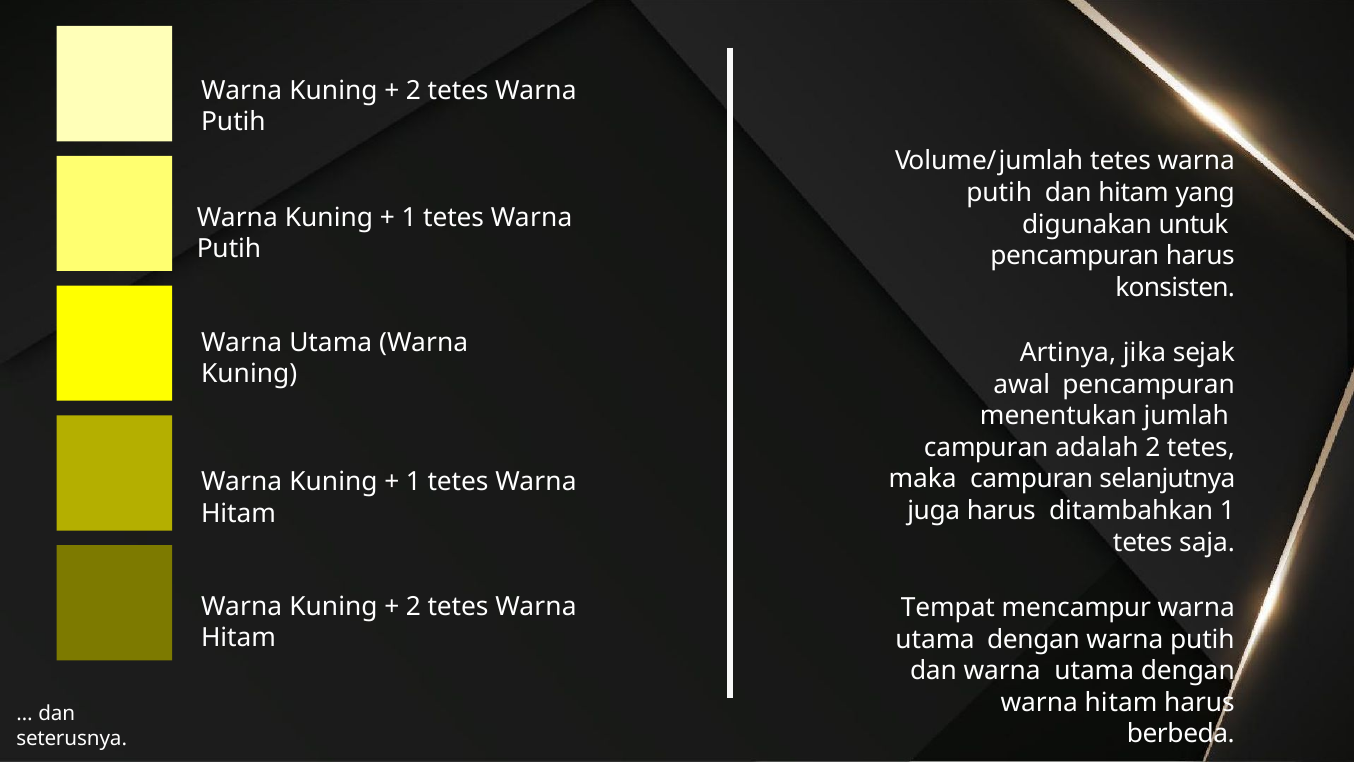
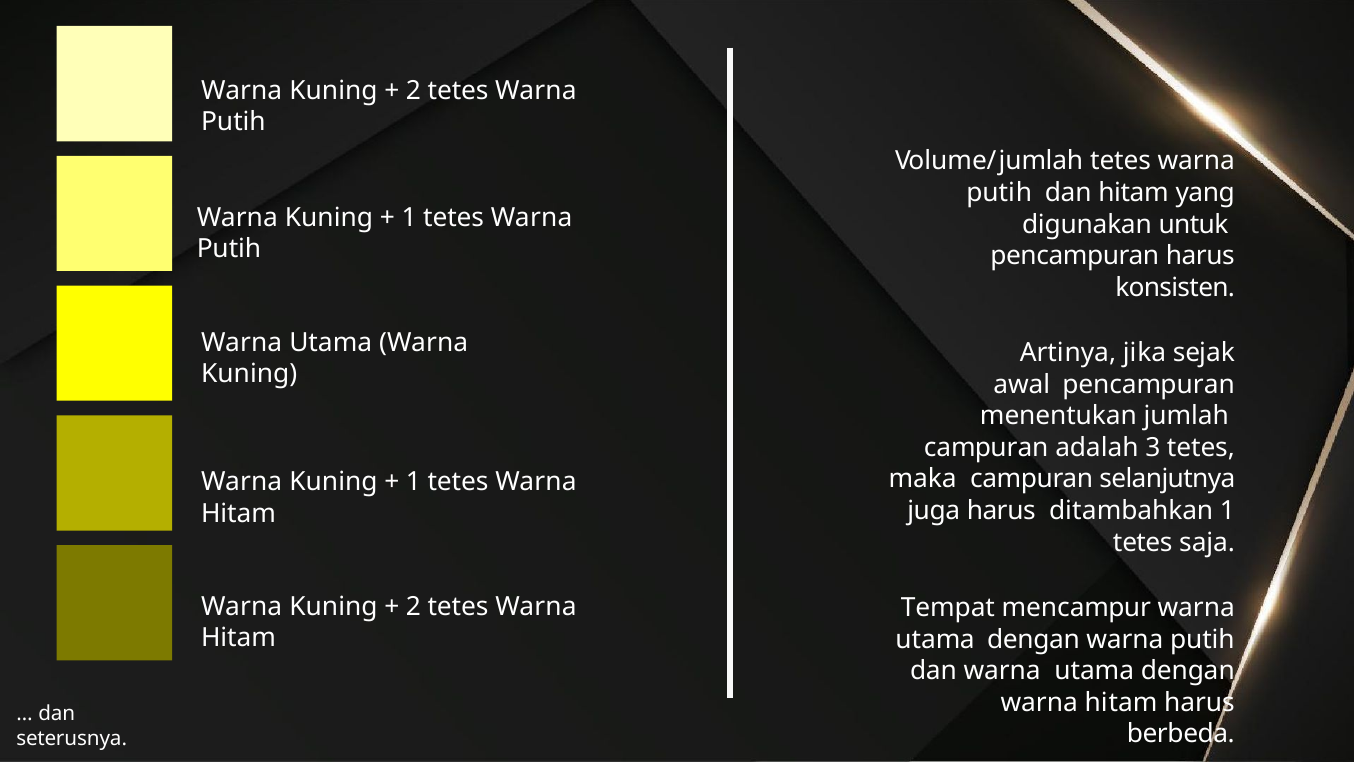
adalah 2: 2 -> 3
